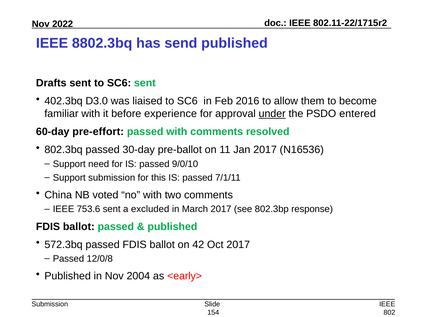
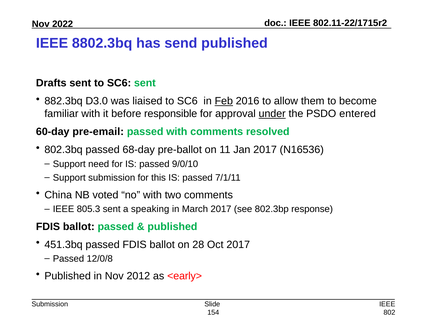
402.3bq: 402.3bq -> 882.3bq
Feb underline: none -> present
experience: experience -> responsible
pre-effort: pre-effort -> pre-email
30-day: 30-day -> 68-day
753.6: 753.6 -> 805.3
excluded: excluded -> speaking
572.3bq: 572.3bq -> 451.3bq
42: 42 -> 28
2004: 2004 -> 2012
